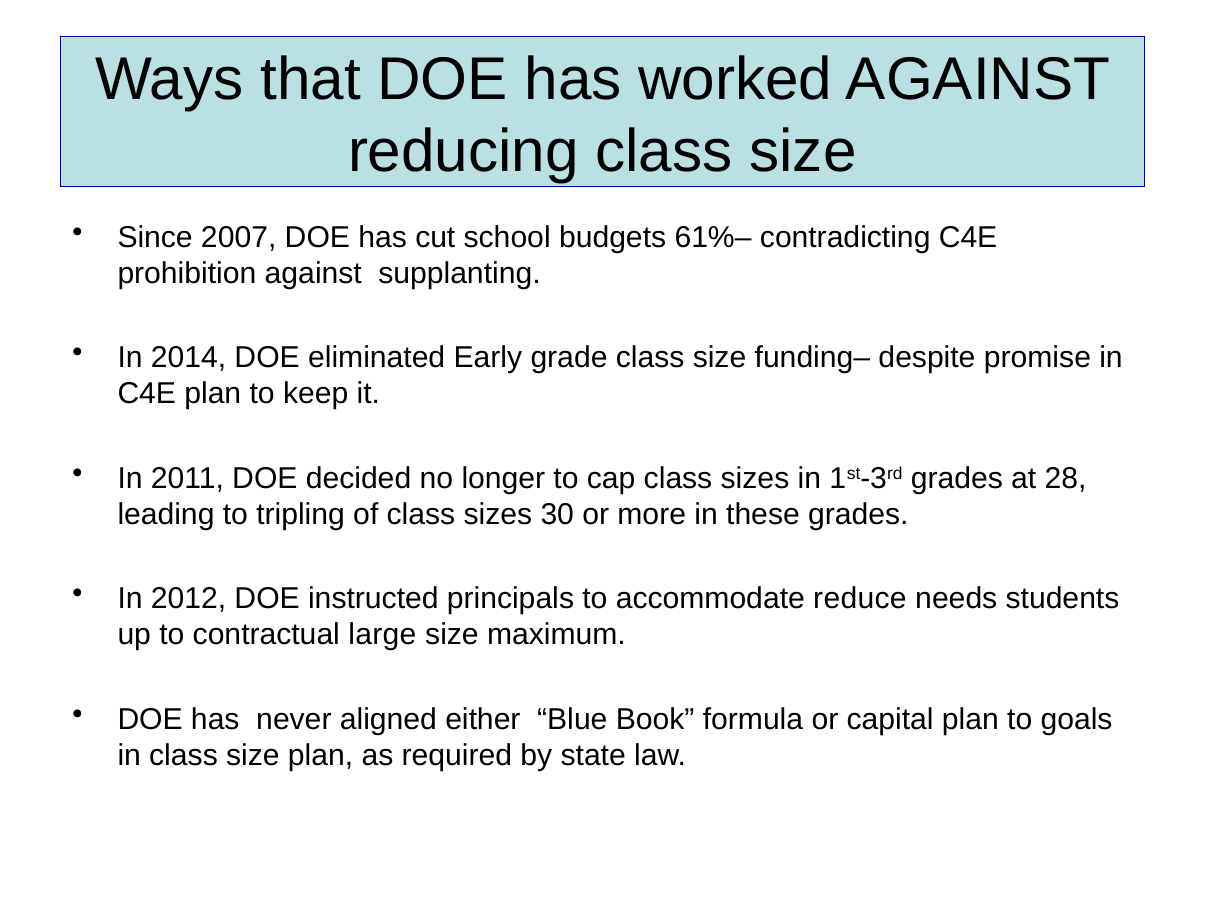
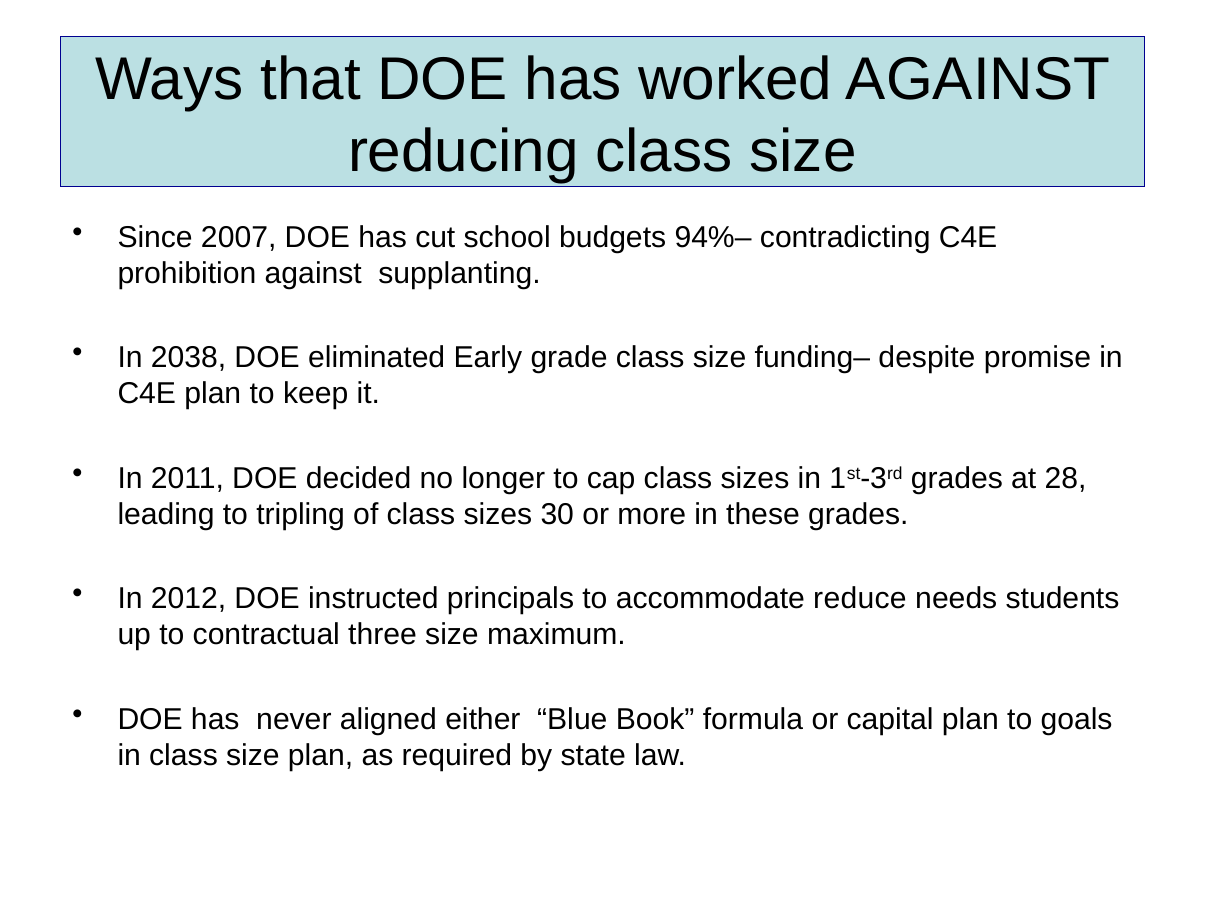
61%–: 61%– -> 94%–
2014: 2014 -> 2038
large: large -> three
